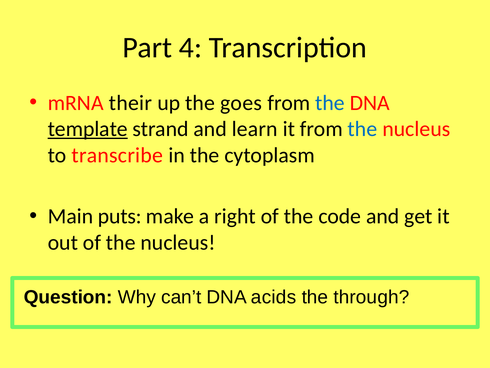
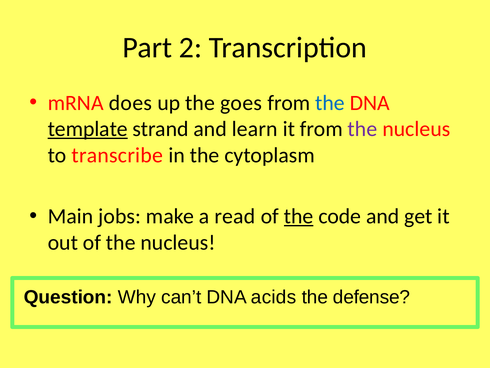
4: 4 -> 2
their: their -> does
the at (362, 129) colour: blue -> purple
puts: puts -> jobs
right: right -> read
the at (299, 216) underline: none -> present
through: through -> defense
